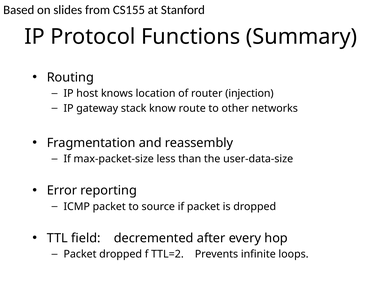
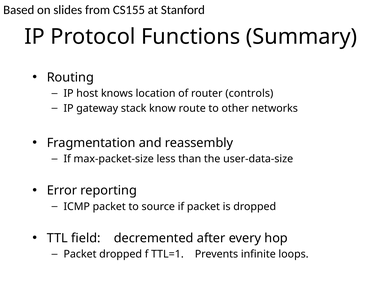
injection: injection -> controls
TTL=2: TTL=2 -> TTL=1
